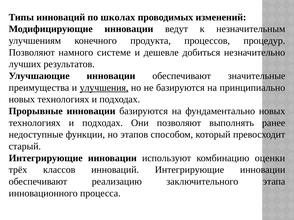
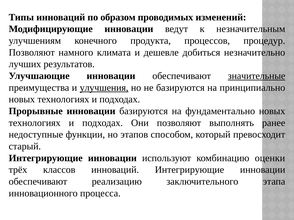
школах: школах -> образом
системе: системе -> климата
значительные underline: none -> present
